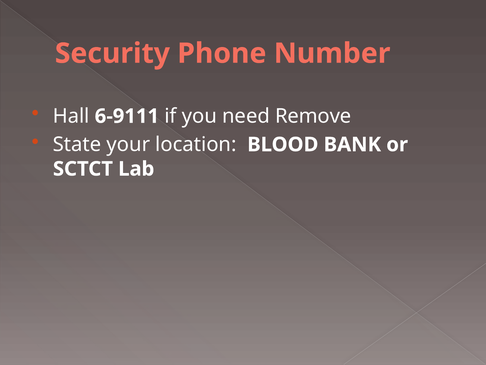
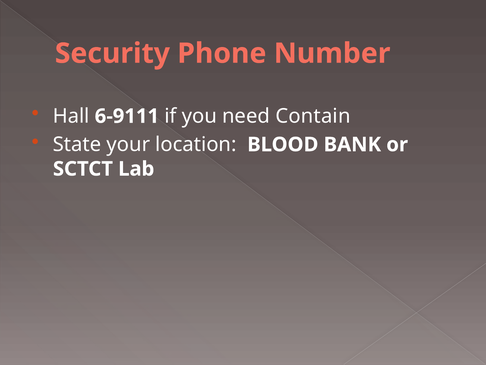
Remove: Remove -> Contain
